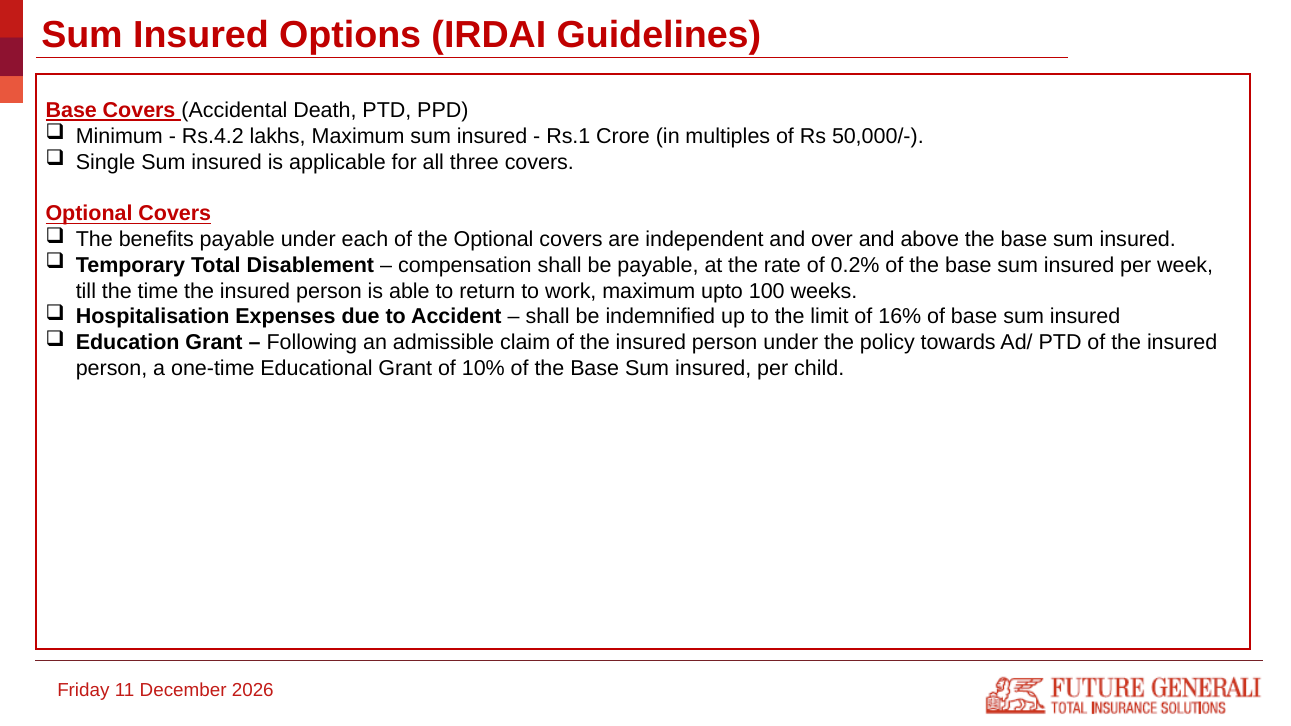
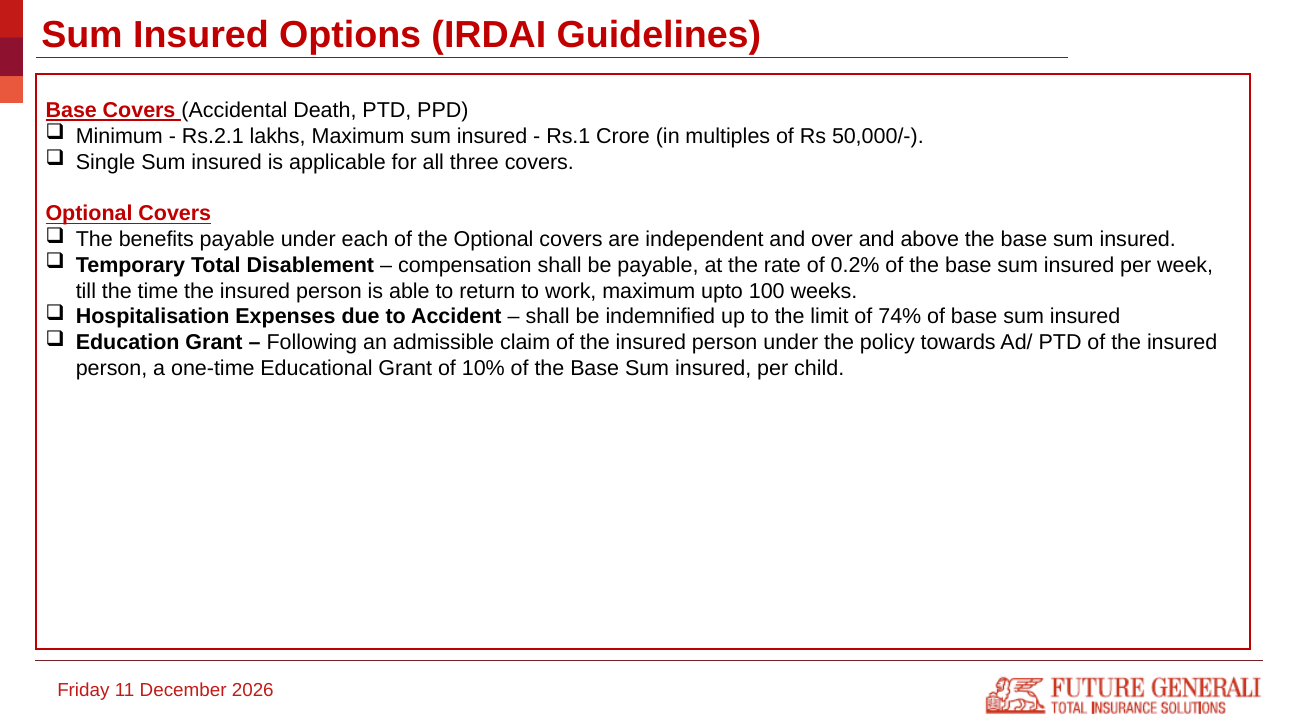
Rs.4.2: Rs.4.2 -> Rs.2.1
16%: 16% -> 74%
